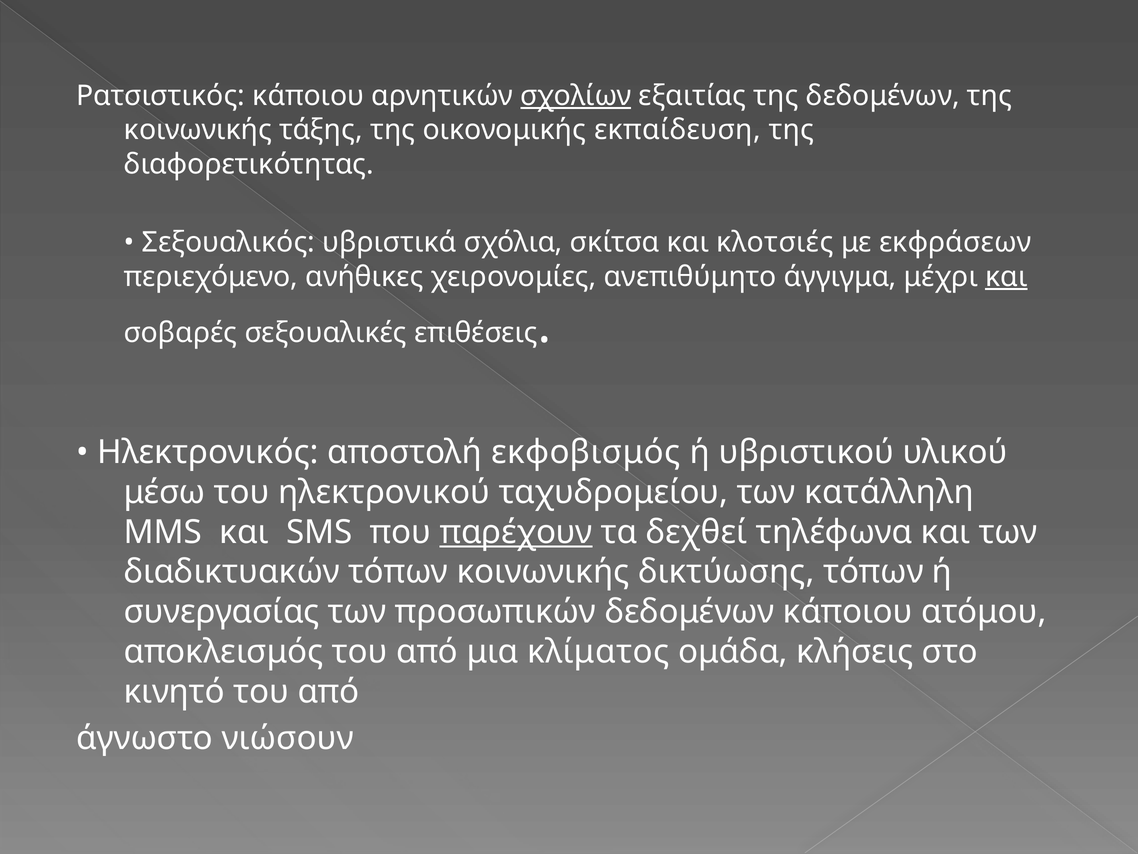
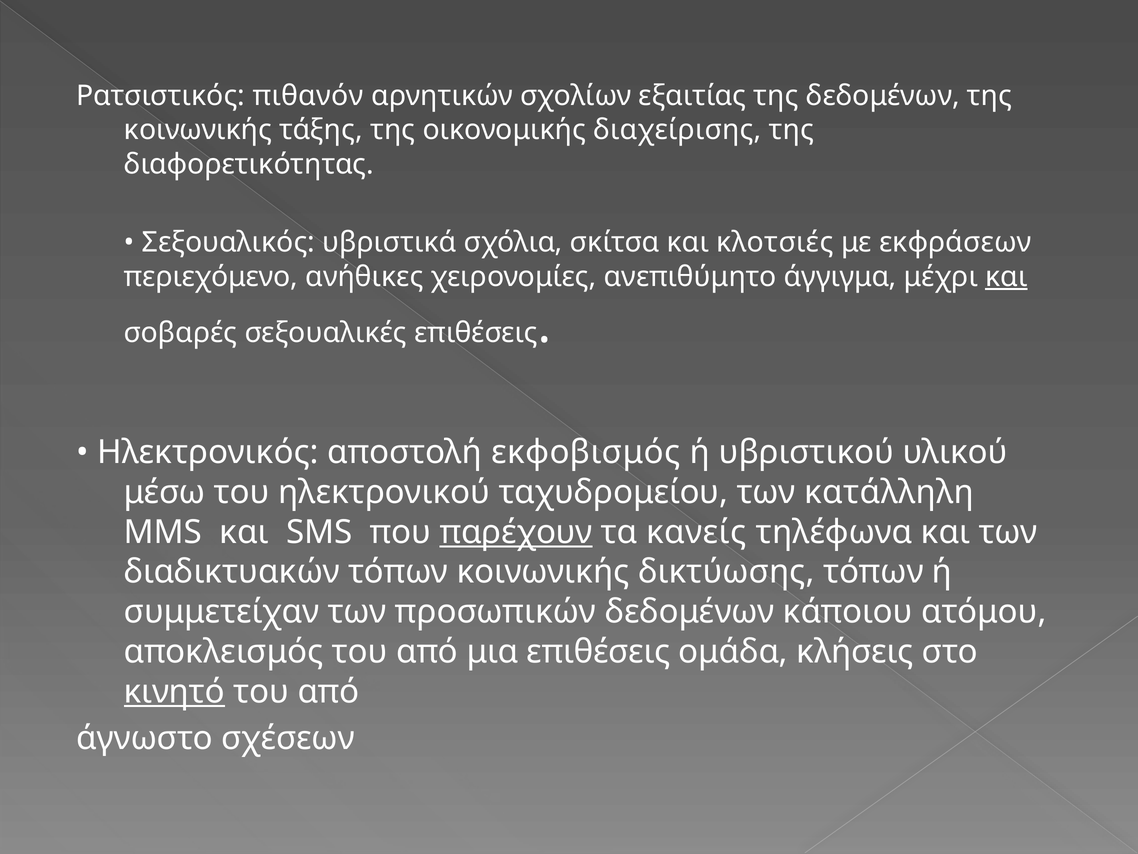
Ρατσιστικός κάποιου: κάποιου -> πιθανόν
σχολίων underline: present -> none
εκπαίδευση: εκπαίδευση -> διαχείρισης
δεχθεί: δεχθεί -> κανείς
συνεργασίας: συνεργασίας -> συμμετείχαν
μια κλίματος: κλίματος -> επιθέσεις
κινητό underline: none -> present
νιώσουν: νιώσουν -> σχέσεων
